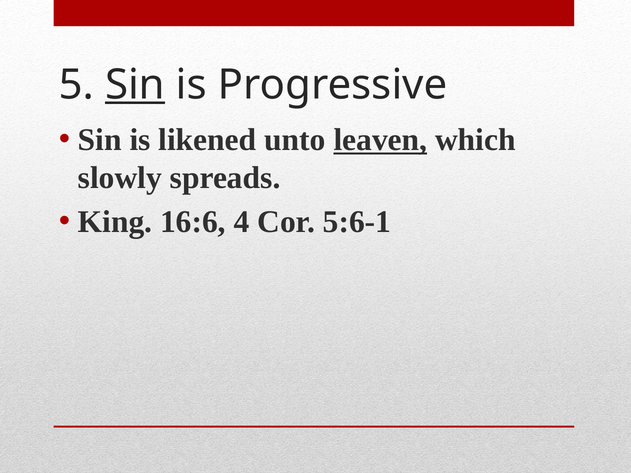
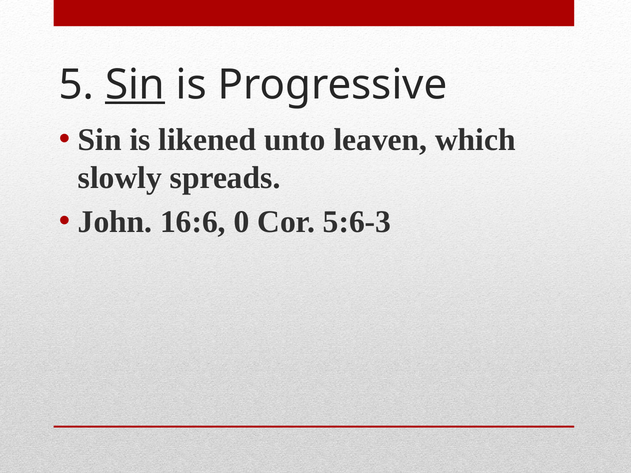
leaven underline: present -> none
King: King -> John
4: 4 -> 0
5:6-1: 5:6-1 -> 5:6-3
